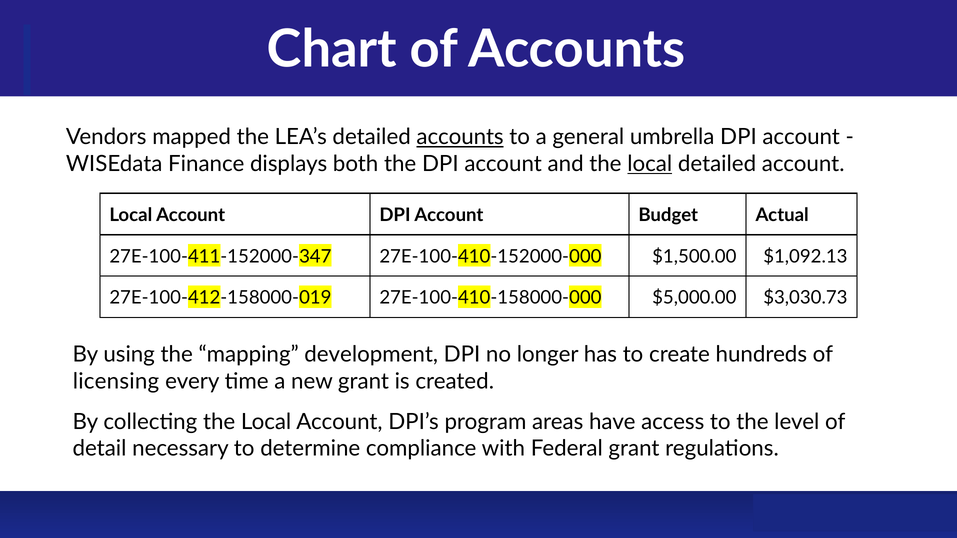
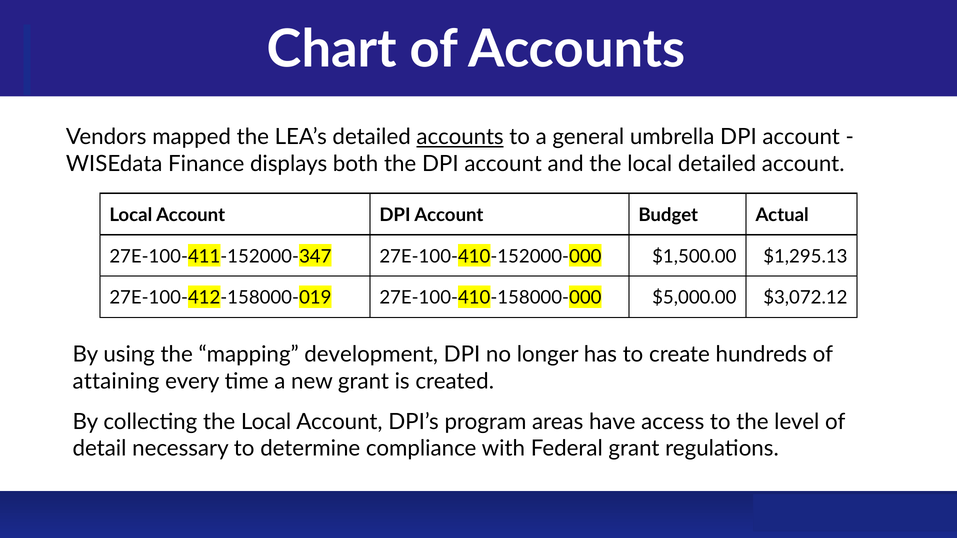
local at (650, 164) underline: present -> none
$1,092.13: $1,092.13 -> $1,295.13
$3,030.73: $3,030.73 -> $3,072.12
licensing: licensing -> attaining
